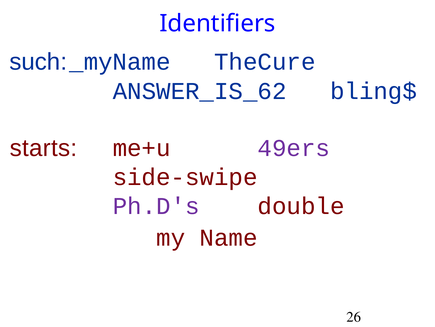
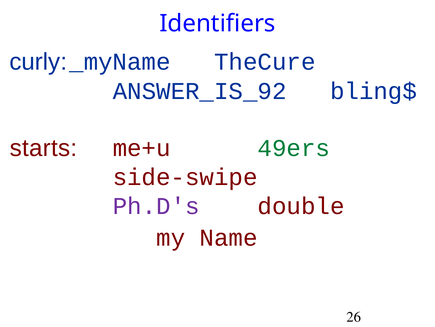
such: such -> curly
ANSWER_IS_62: ANSWER_IS_62 -> ANSWER_IS_92
49ers colour: purple -> green
